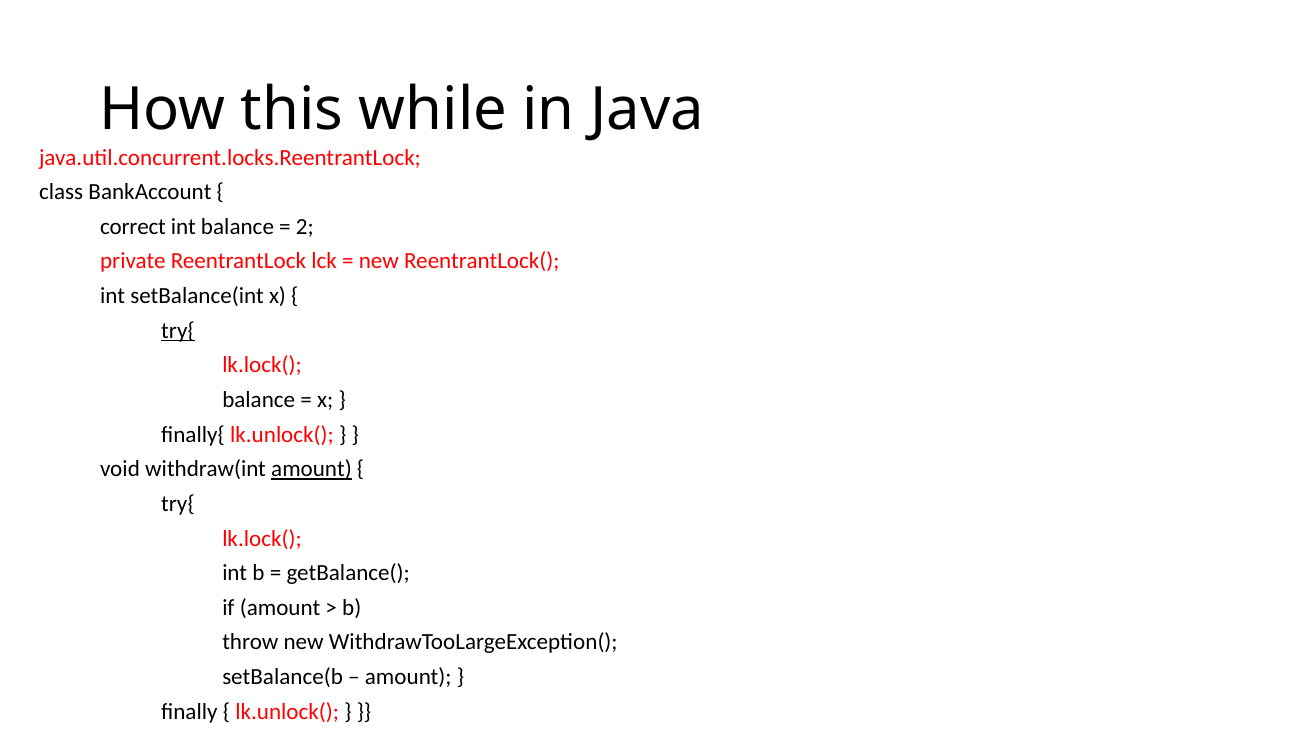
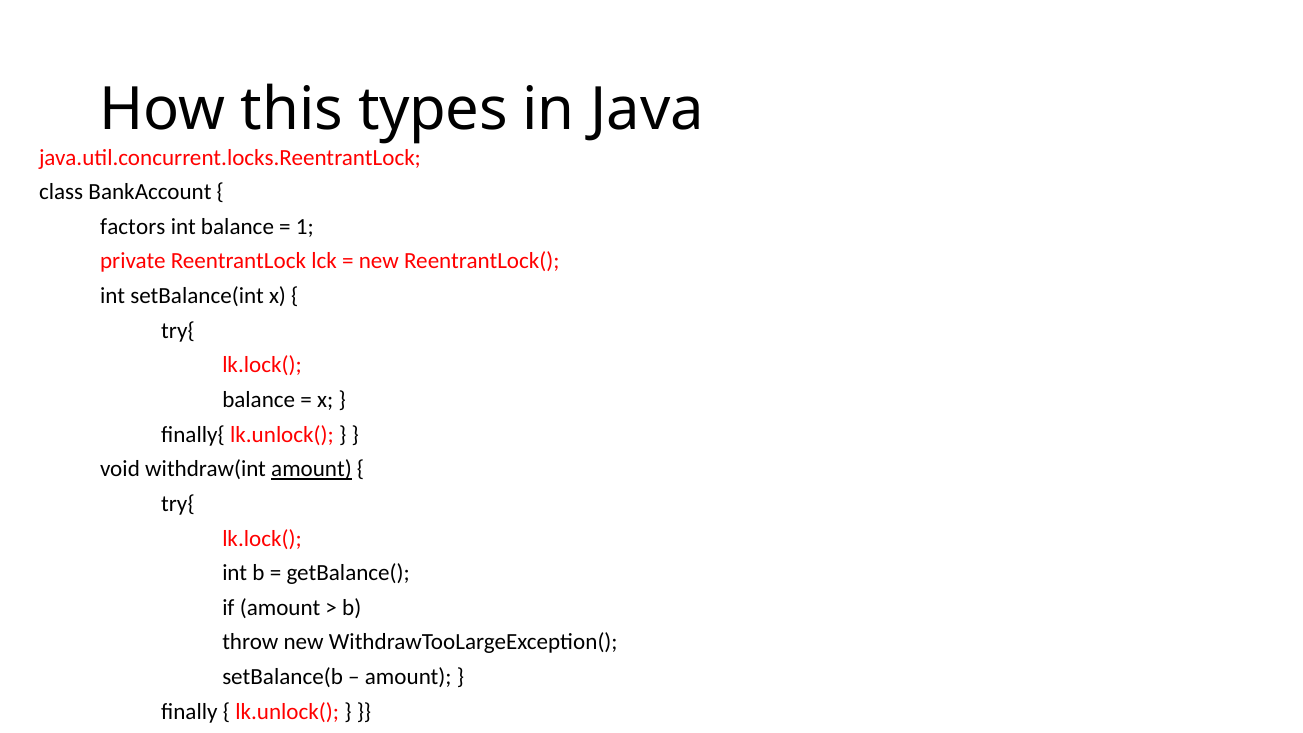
while: while -> types
correct: correct -> factors
2: 2 -> 1
try{ at (178, 331) underline: present -> none
